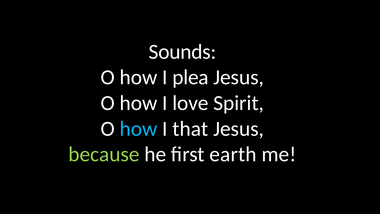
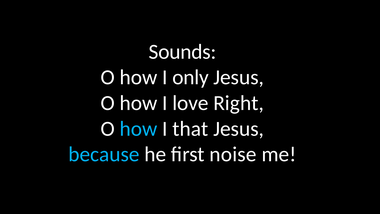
plea: plea -> only
Spirit: Spirit -> Right
because colour: light green -> light blue
earth: earth -> noise
